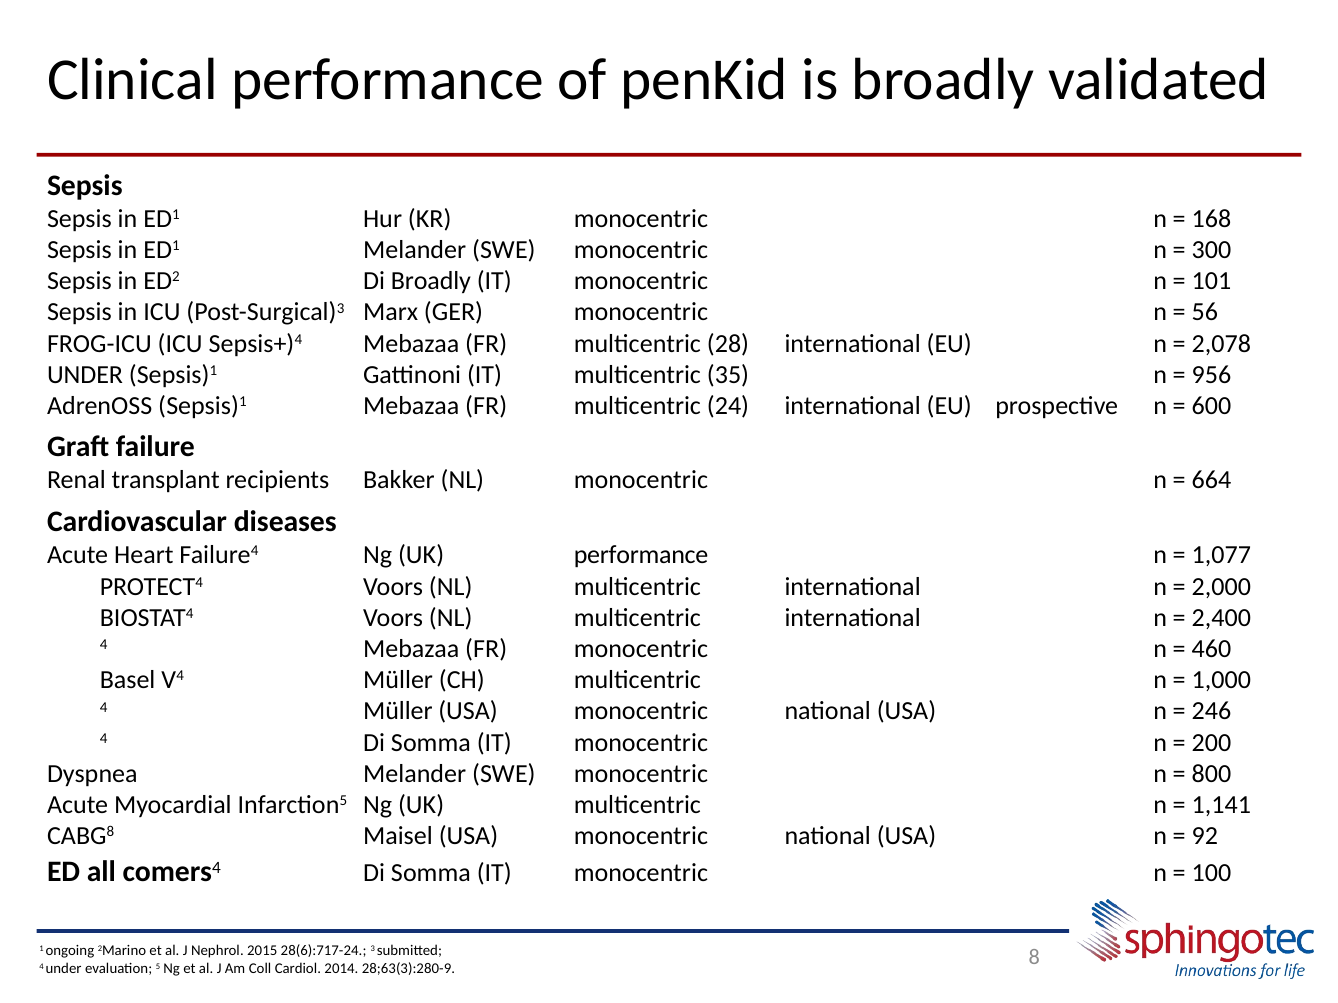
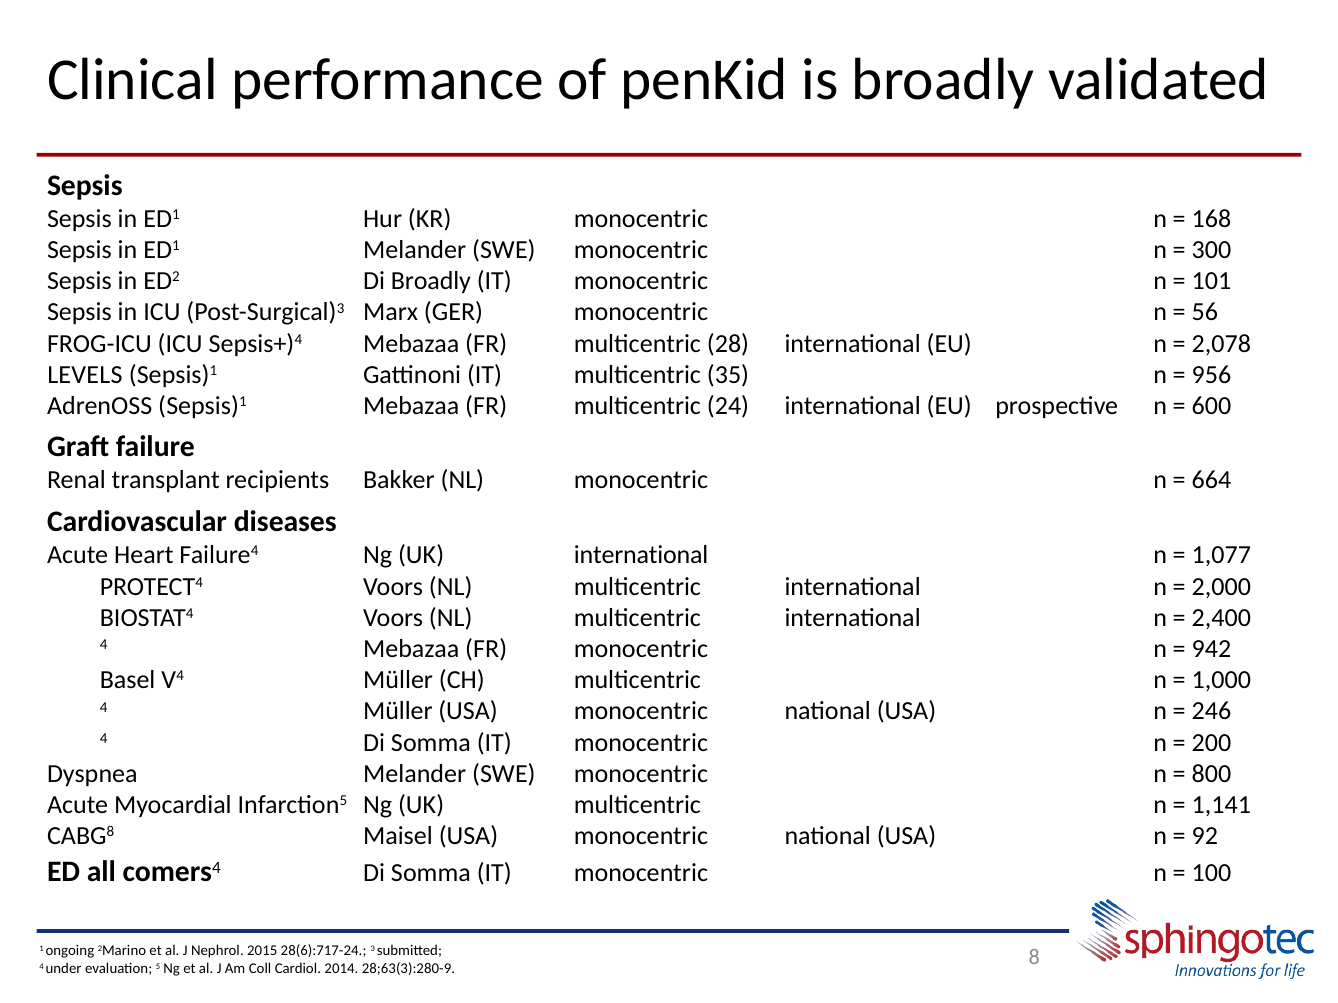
UNDER at (85, 375): UNDER -> LEVELS
UK performance: performance -> international
460: 460 -> 942
